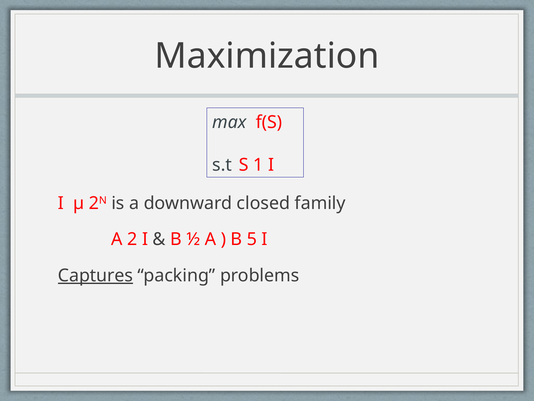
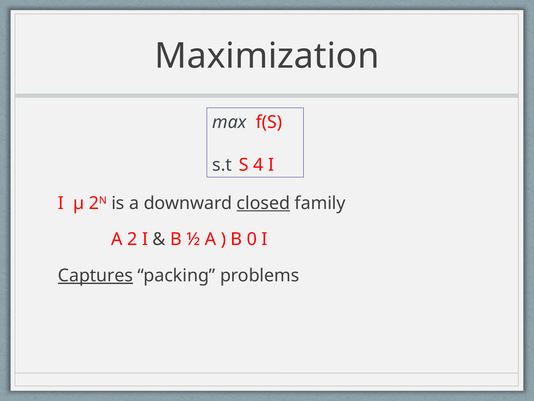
1: 1 -> 4
closed underline: none -> present
5: 5 -> 0
